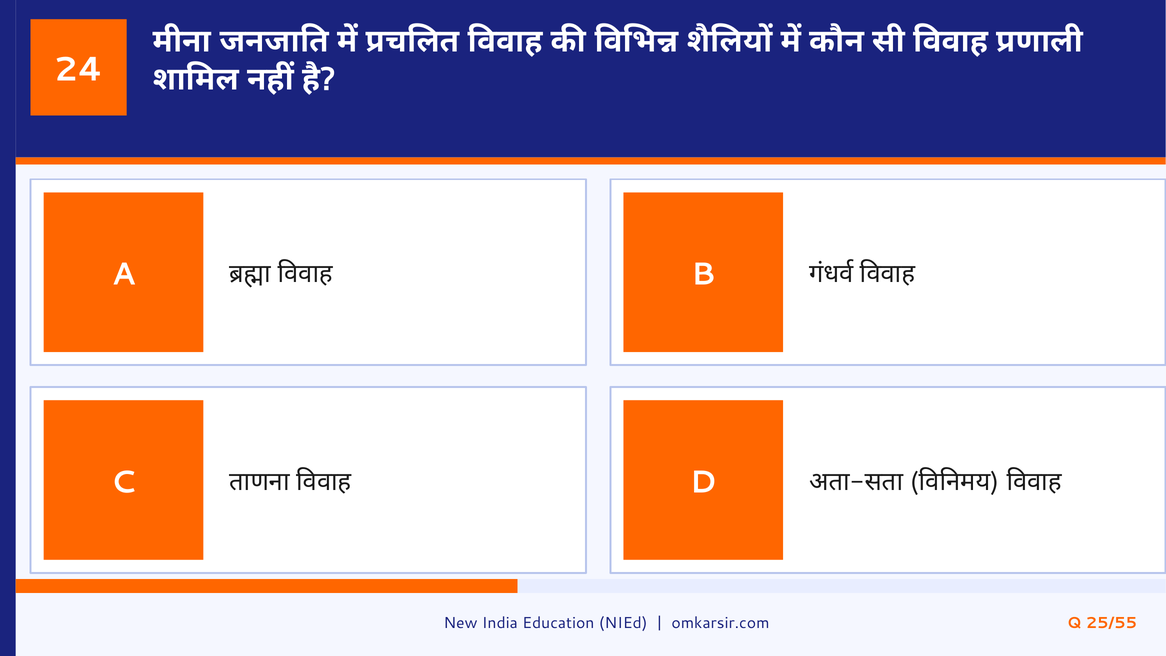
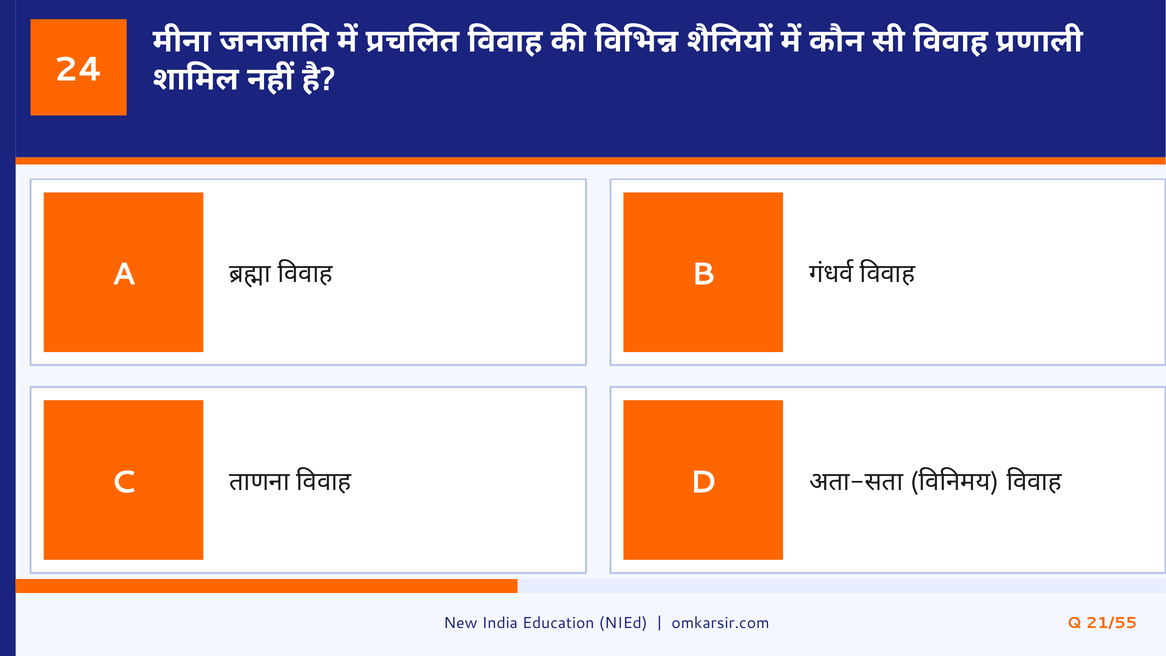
25/55: 25/55 -> 21/55
